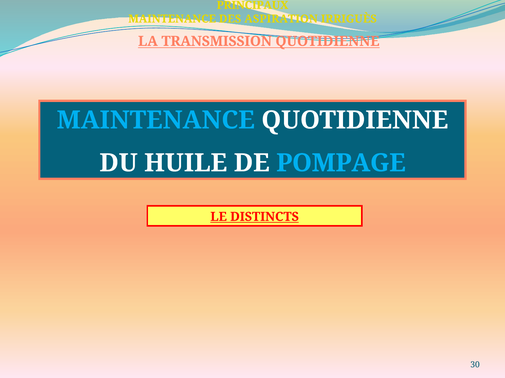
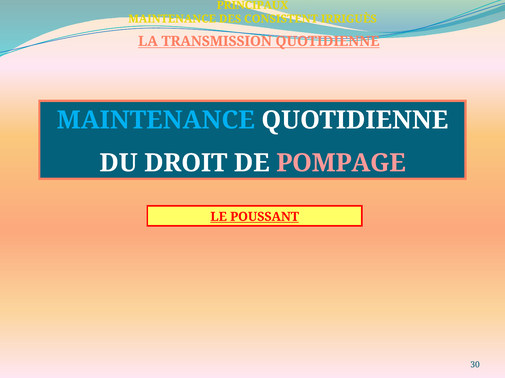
ASPIRATION: ASPIRATION -> CONSISTENT
HUILE: HUILE -> DROIT
POMPAGE colour: light blue -> pink
DISTINCTS: DISTINCTS -> POUSSANT
